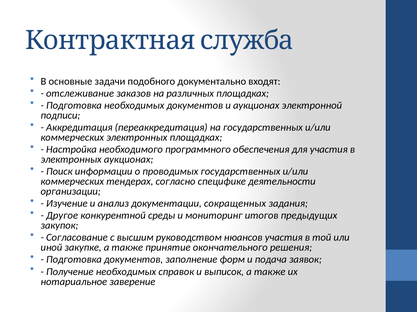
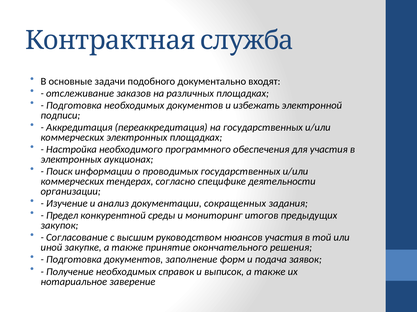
и аукционах: аукционах -> избежать
Другое: Другое -> Предел
